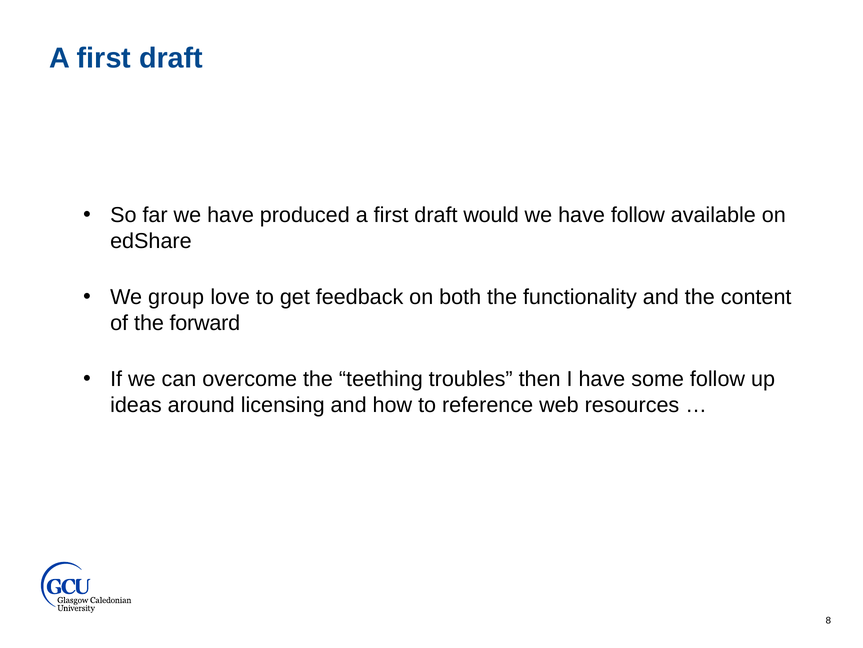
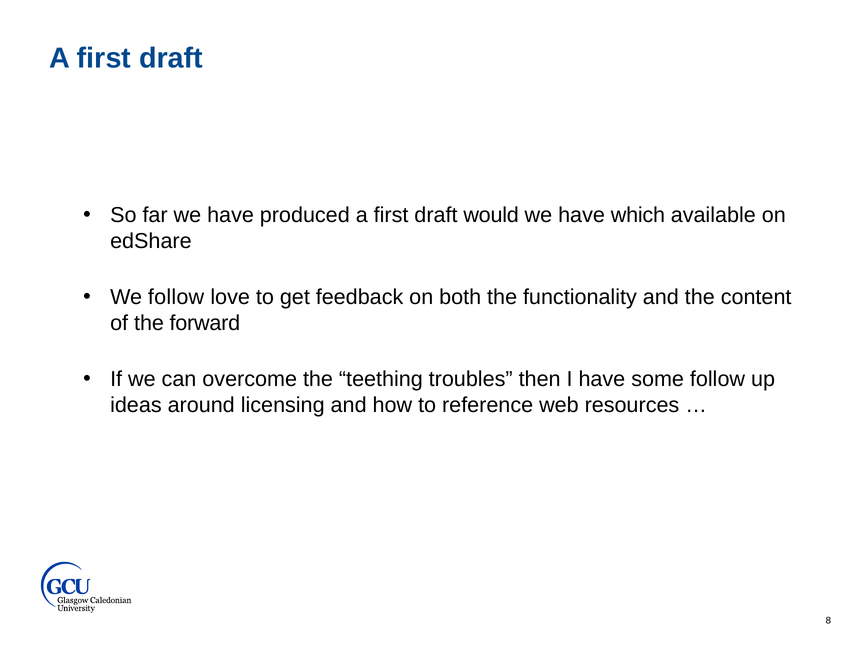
have follow: follow -> which
We group: group -> follow
